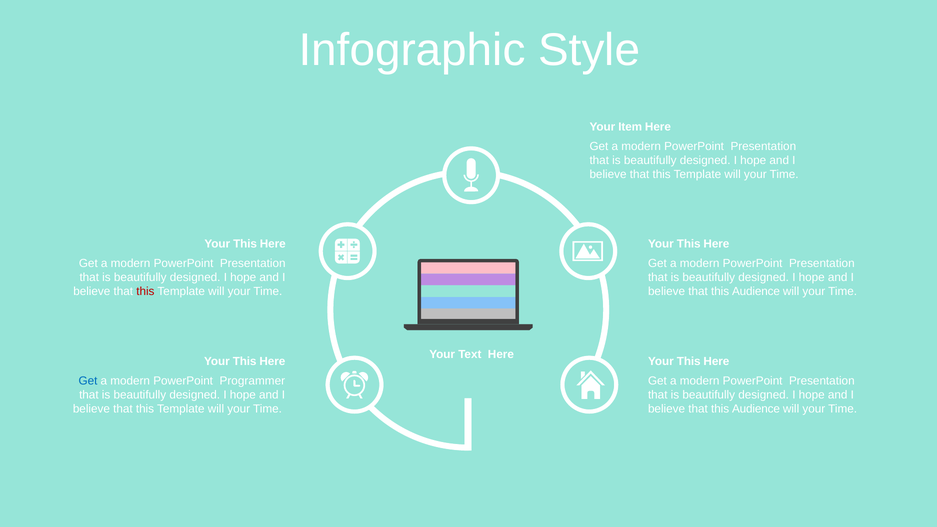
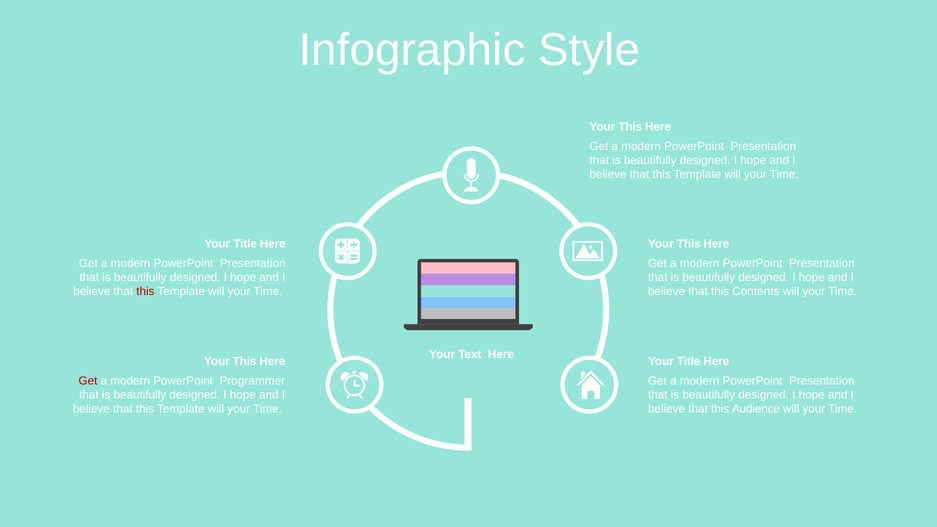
Item at (630, 127): Item -> This
This at (245, 244): This -> Title
Audience at (756, 292): Audience -> Contents
This at (689, 361): This -> Title
Get at (88, 381) colour: blue -> red
